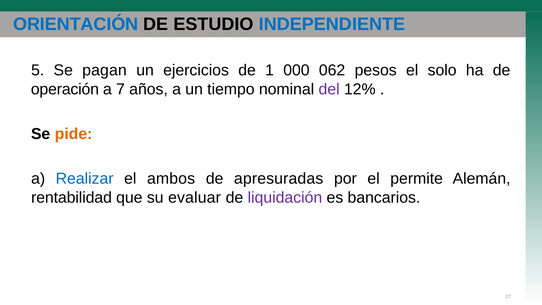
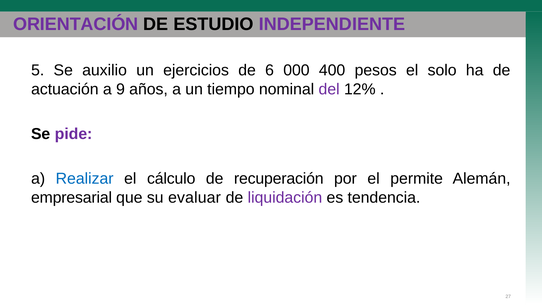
ORIENTACIÓN colour: blue -> purple
INDEPENDIENTE colour: blue -> purple
pagan: pagan -> auxilio
1: 1 -> 6
062: 062 -> 400
operación: operación -> actuación
7: 7 -> 9
pide colour: orange -> purple
ambos: ambos -> cálculo
apresuradas: apresuradas -> recuperación
rentabilidad: rentabilidad -> empresarial
bancarios: bancarios -> tendencia
